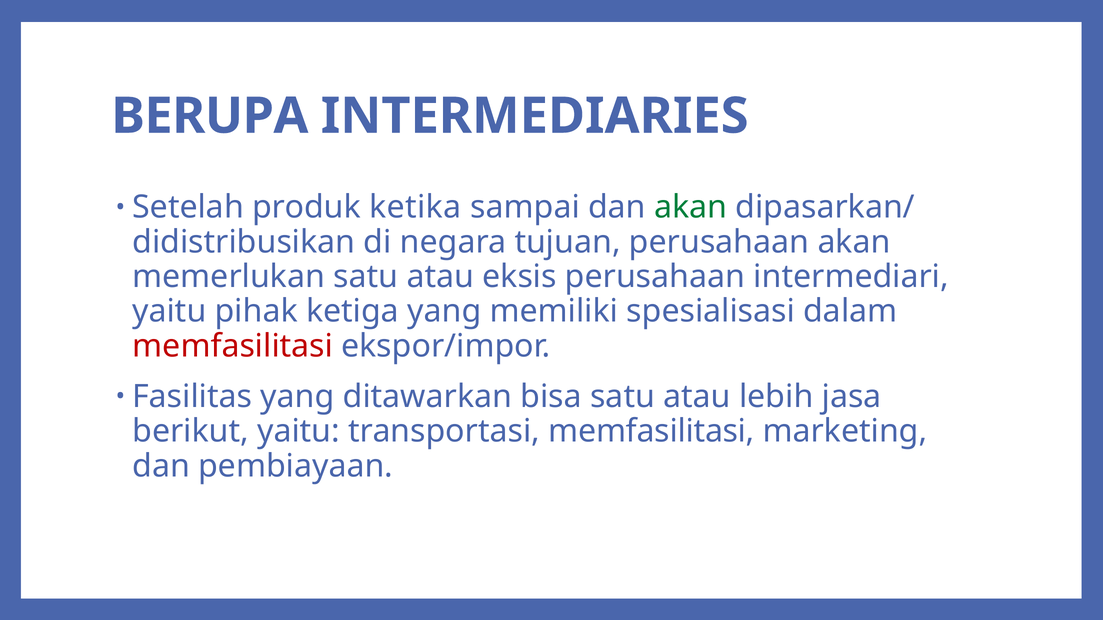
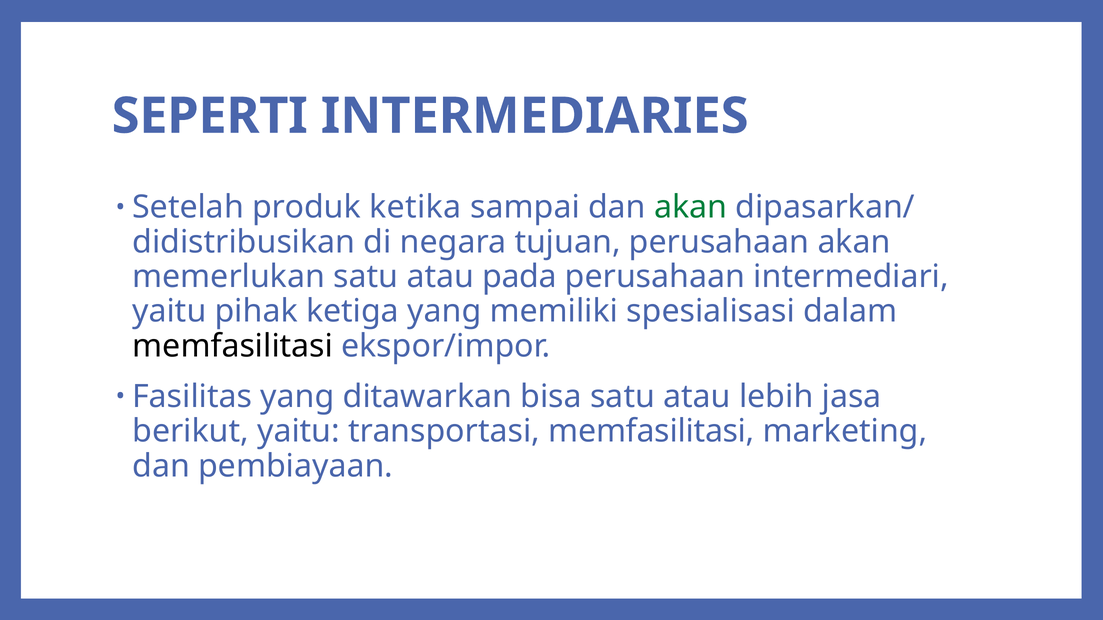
BERUPA: BERUPA -> SEPERTI
eksis: eksis -> pada
memfasilitasi at (233, 346) colour: red -> black
